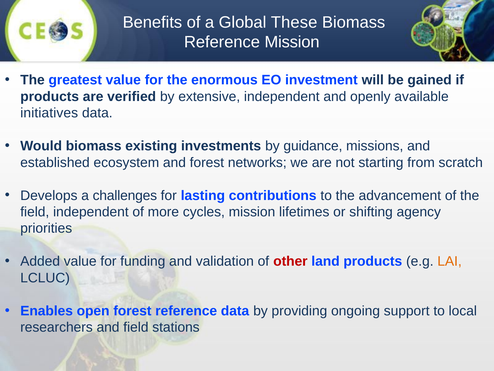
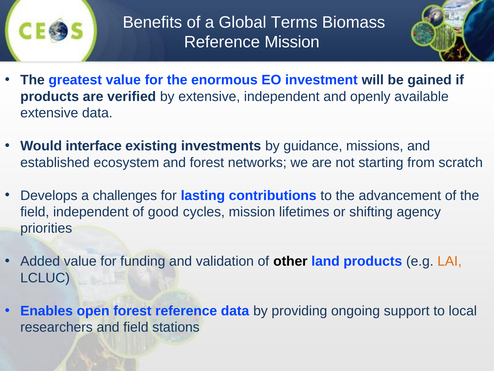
These: These -> Terms
initiatives at (49, 113): initiatives -> extensive
Would biomass: biomass -> interface
more: more -> good
other colour: red -> black
